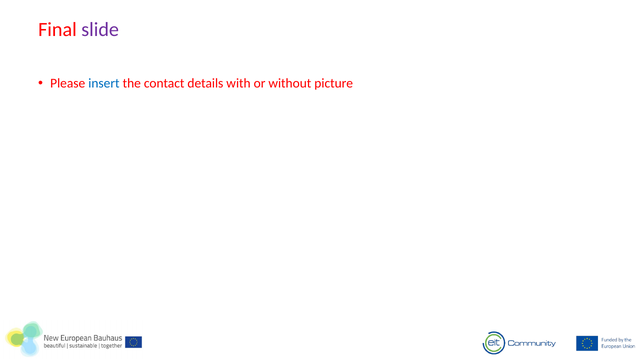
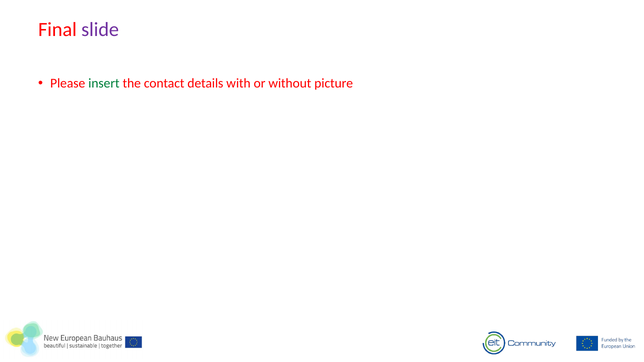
insert colour: blue -> green
